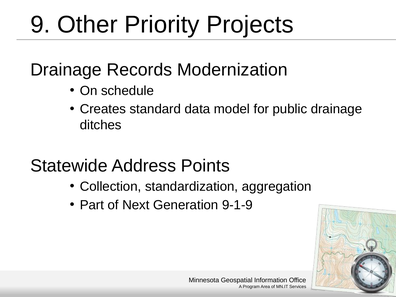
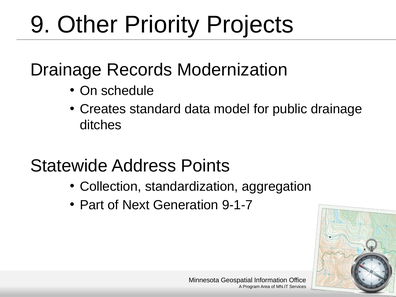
9-1-9: 9-1-9 -> 9-1-7
